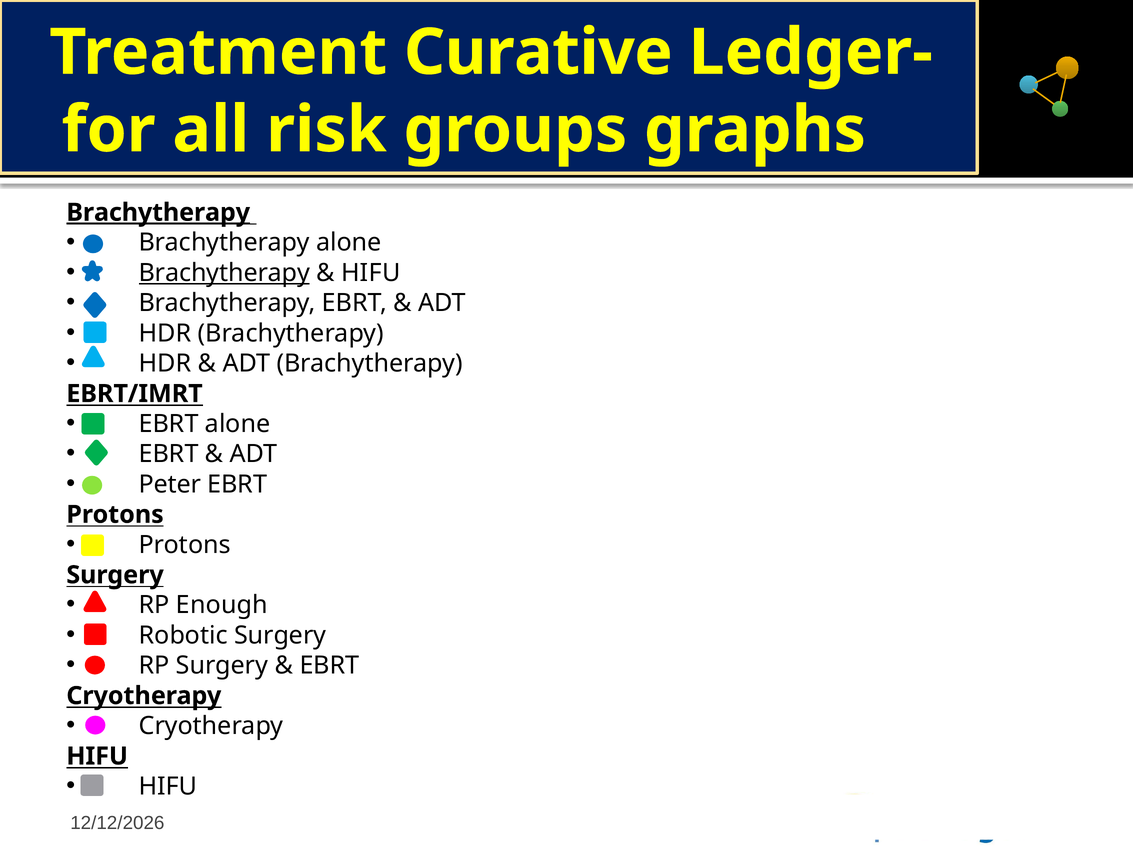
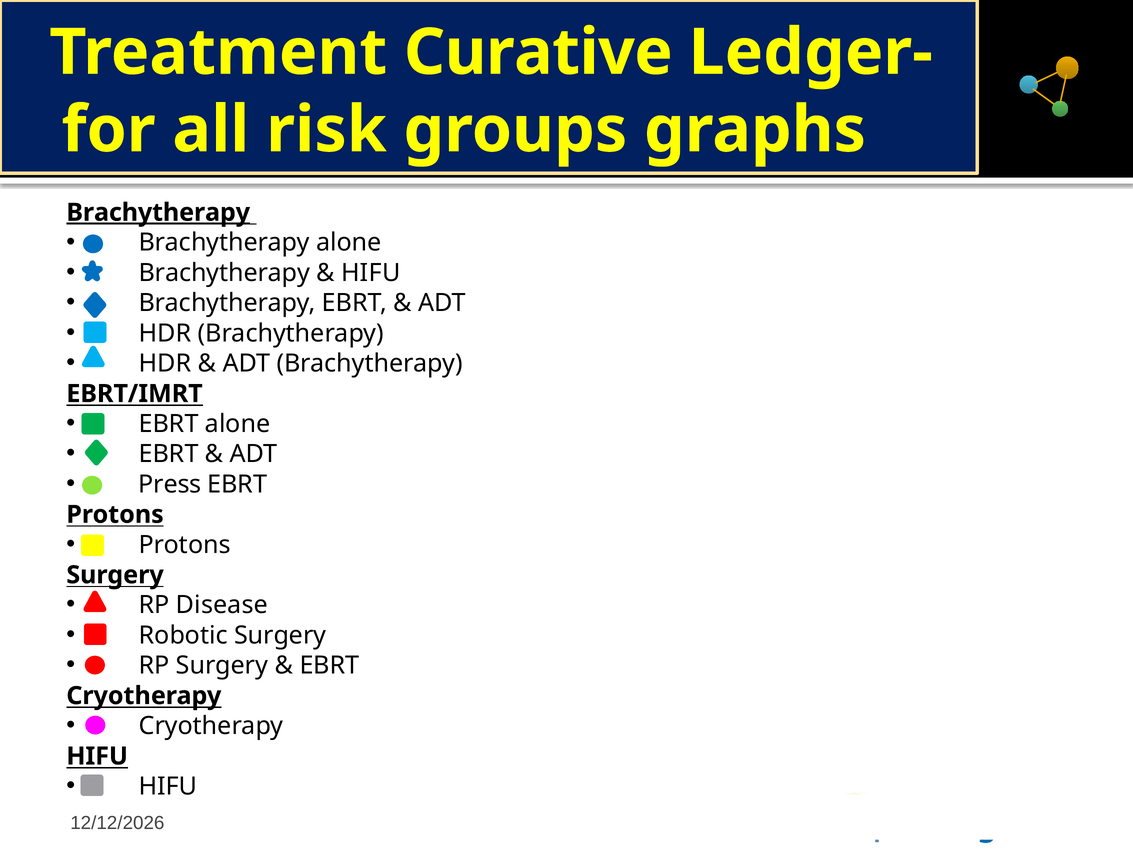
Brachytherapy at (224, 273) underline: present -> none
Peter: Peter -> Press
Enough: Enough -> Disease
